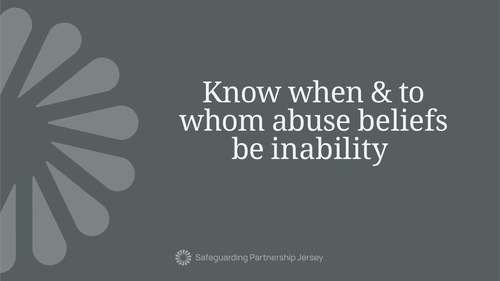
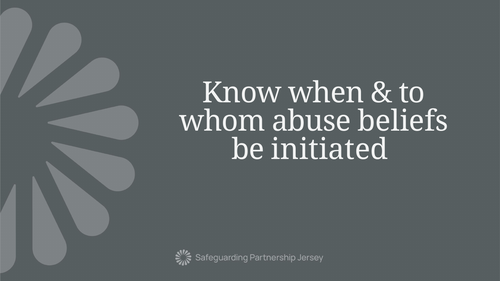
inability: inability -> initiated
